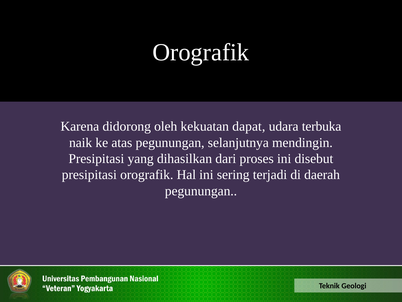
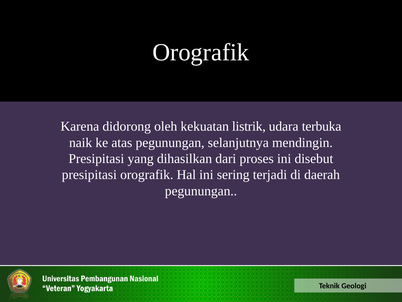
dapat: dapat -> listrik
